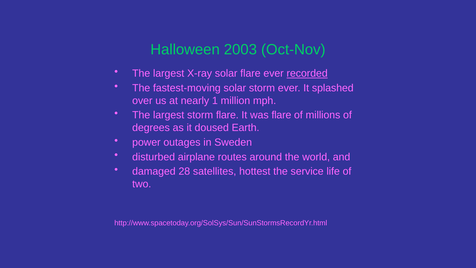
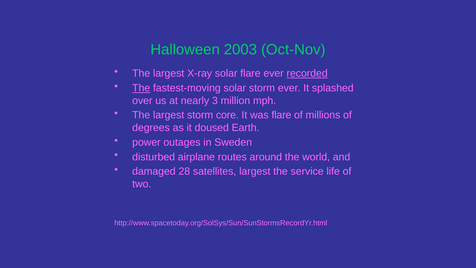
The at (141, 88) underline: none -> present
1: 1 -> 3
storm flare: flare -> core
satellites hottest: hottest -> largest
